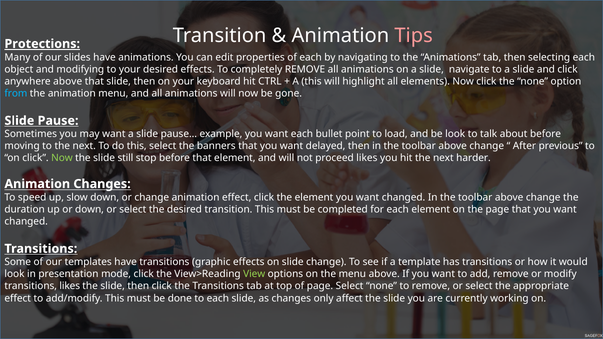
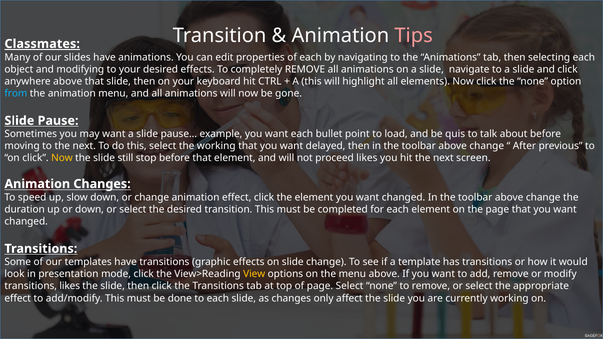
Protections: Protections -> Classmates
be look: look -> quis
the banners: banners -> working
Now at (62, 158) colour: light green -> yellow
harder: harder -> screen
View colour: light green -> yellow
